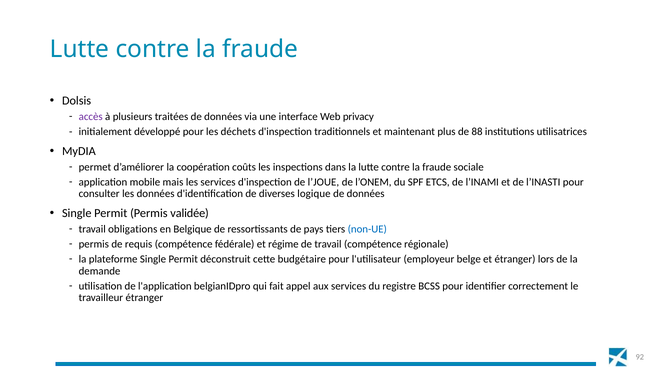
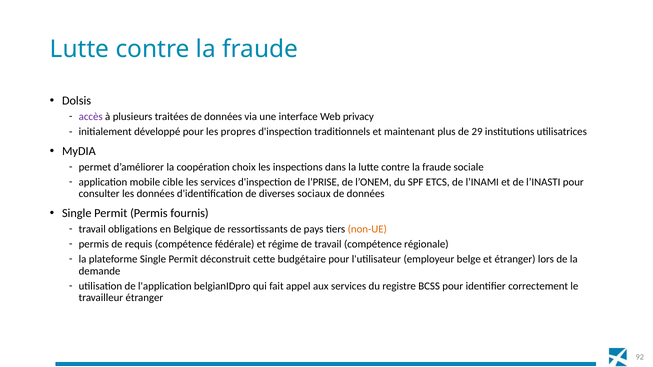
déchets: déchets -> propres
88: 88 -> 29
coûts: coûts -> choix
mais: mais -> cible
l’JOUE: l’JOUE -> l’PRISE
logique: logique -> sociaux
validée: validée -> fournis
non-UE colour: blue -> orange
